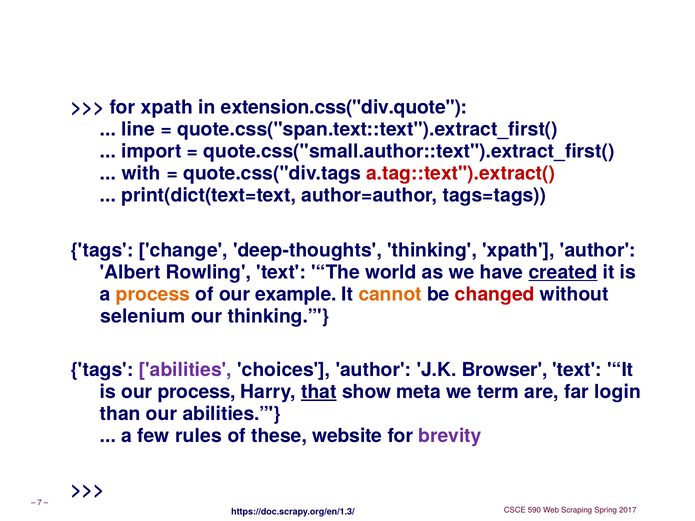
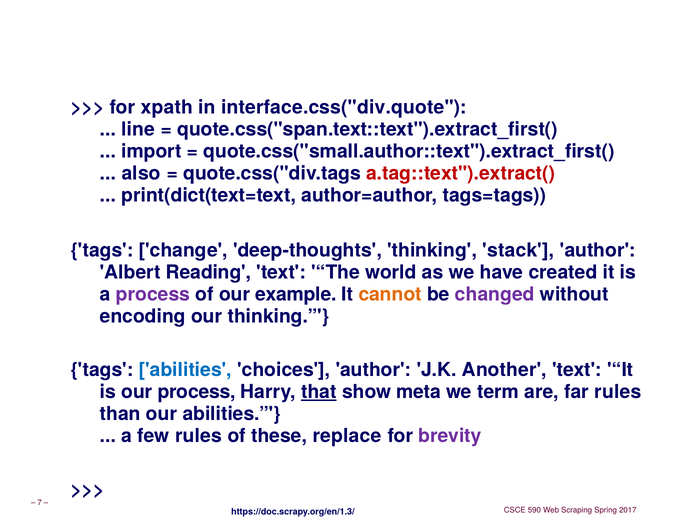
extension.css("div.quote: extension.css("div.quote -> interface.css("div.quote
with: with -> also
thinking xpath: xpath -> stack
Rowling: Rowling -> Reading
created underline: present -> none
process at (153, 294) colour: orange -> purple
changed colour: red -> purple
selenium: selenium -> encoding
abilities at (185, 370) colour: purple -> blue
Browser: Browser -> Another
far login: login -> rules
website: website -> replace
